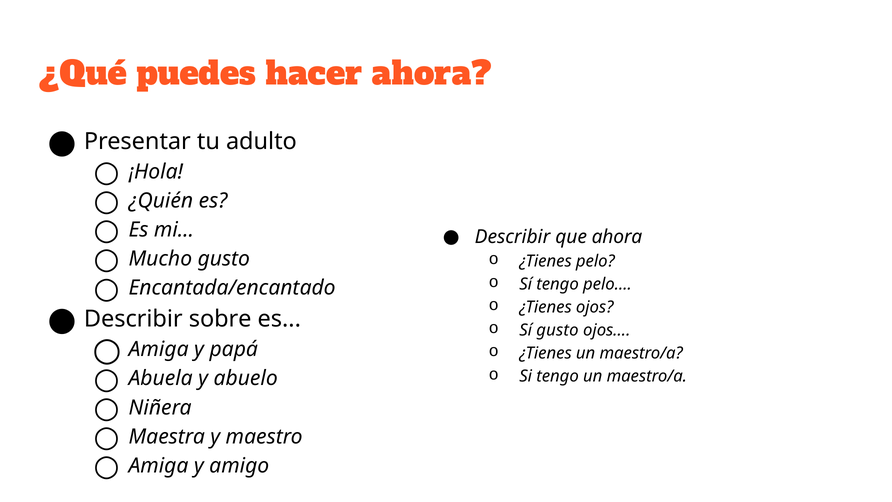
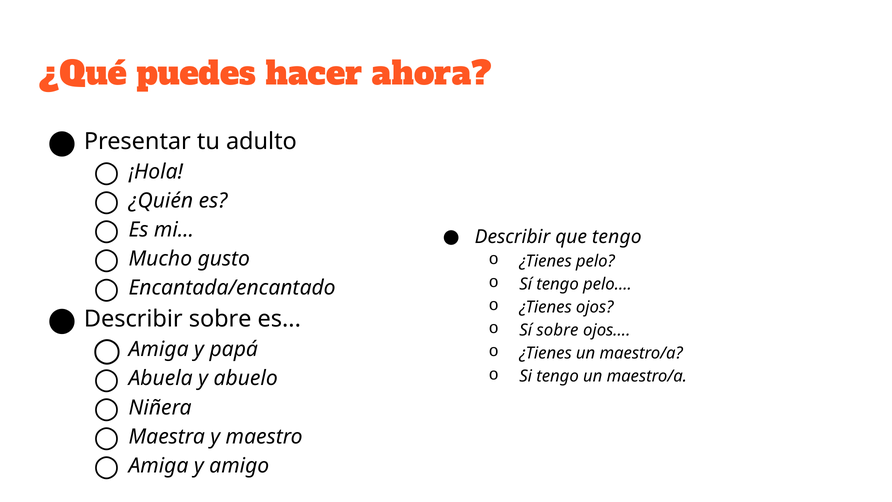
que ahora: ahora -> tengo
Sí gusto: gusto -> sobre
